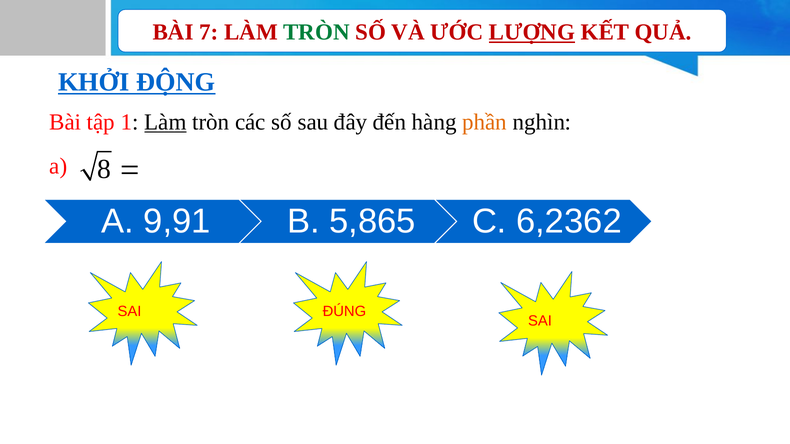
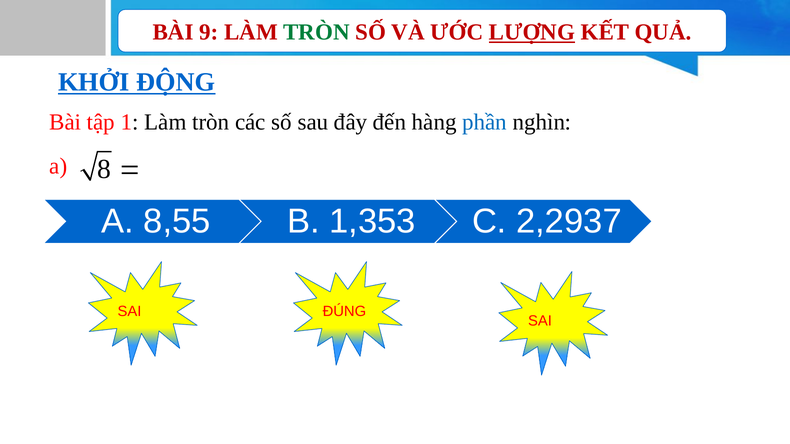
7: 7 -> 9
Làm at (166, 122) underline: present -> none
phần colour: orange -> blue
9,91: 9,91 -> 8,55
5,865: 5,865 -> 1,353
6,2362: 6,2362 -> 2,2937
